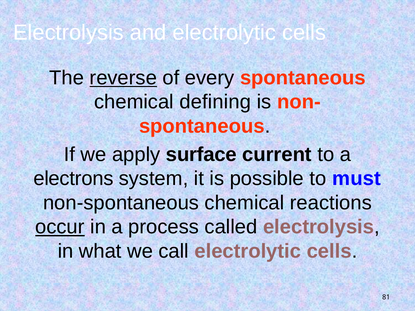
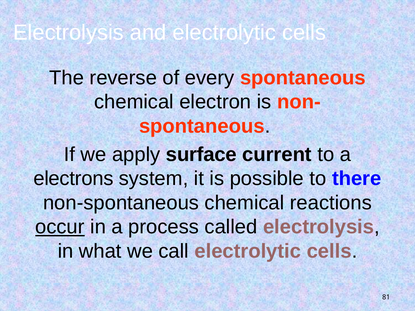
reverse underline: present -> none
defining: defining -> electron
must: must -> there
